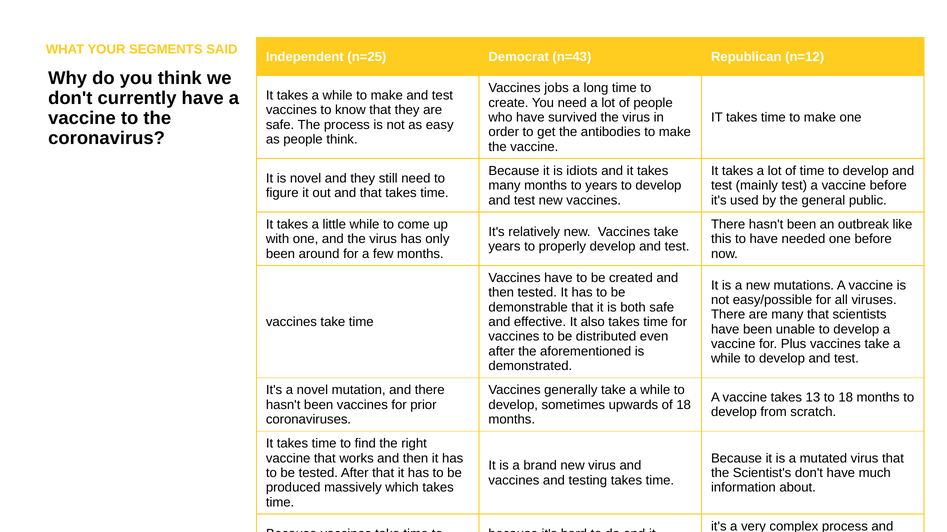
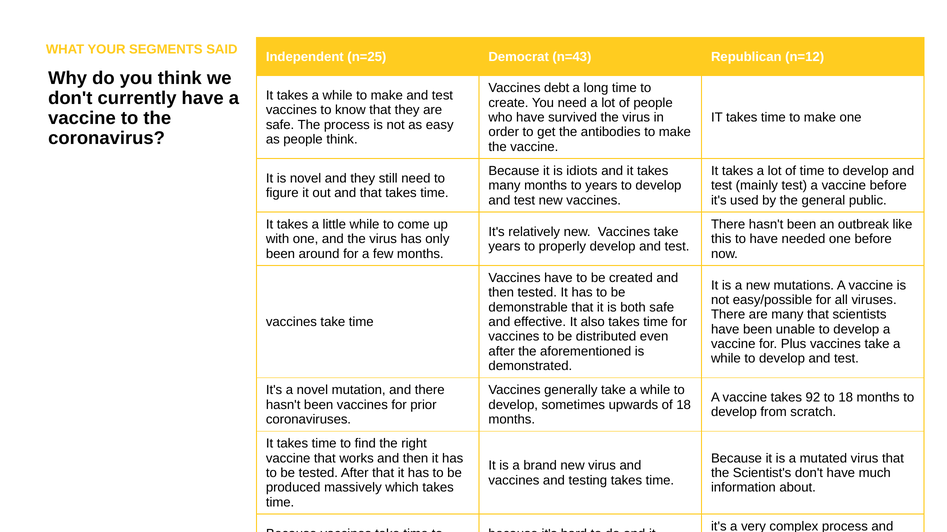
jobs: jobs -> debt
13: 13 -> 92
